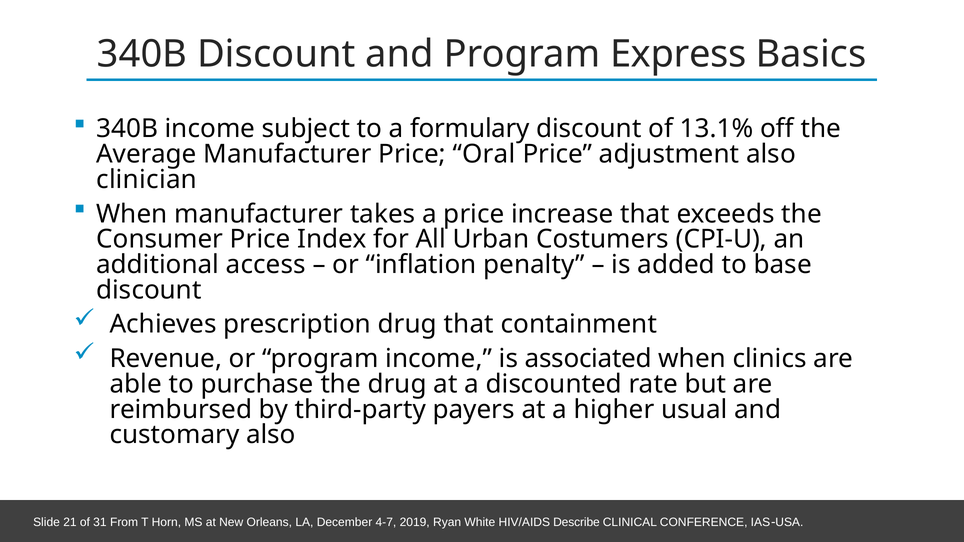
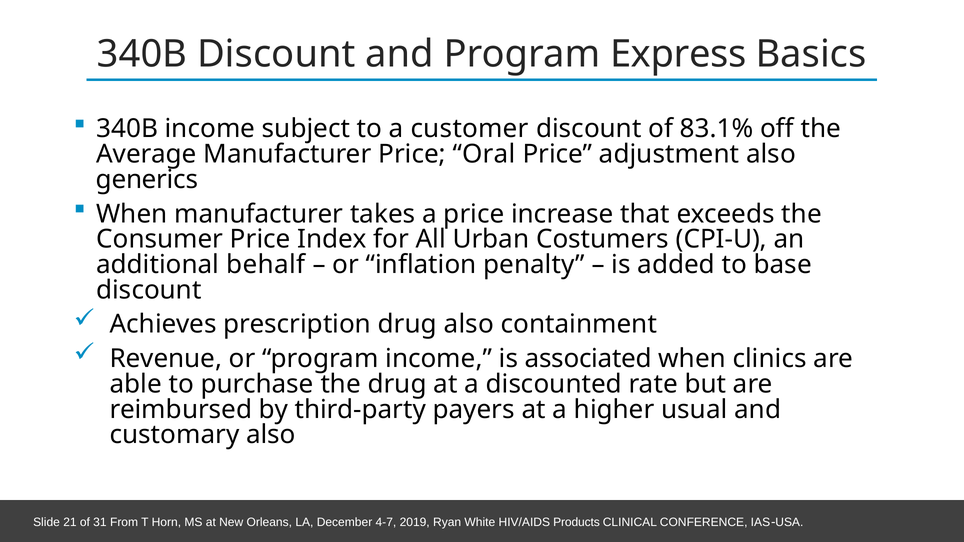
formulary: formulary -> customer
13.1%: 13.1% -> 83.1%
clinician: clinician -> generics
access: access -> behalf
drug that: that -> also
Describe: Describe -> Products
